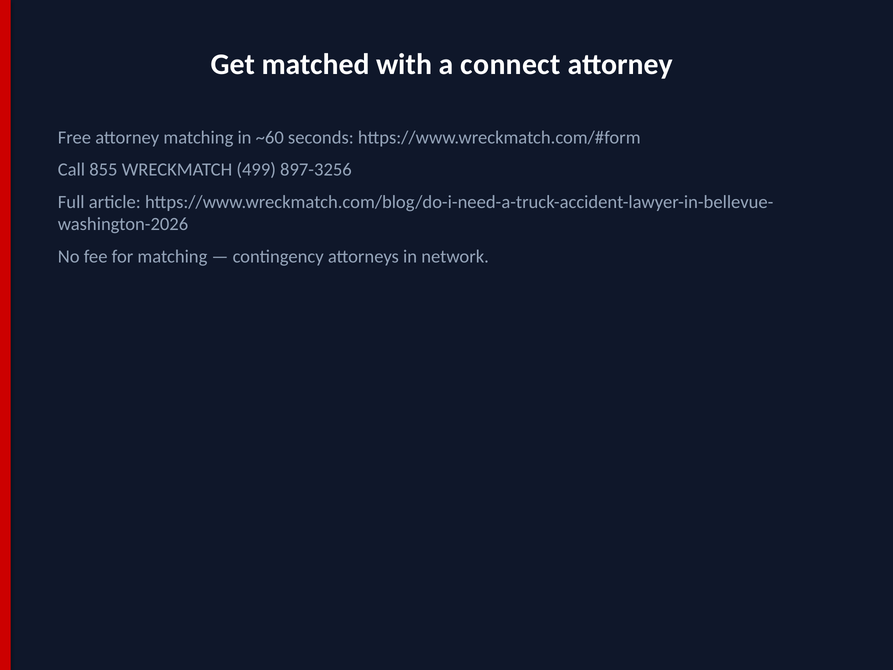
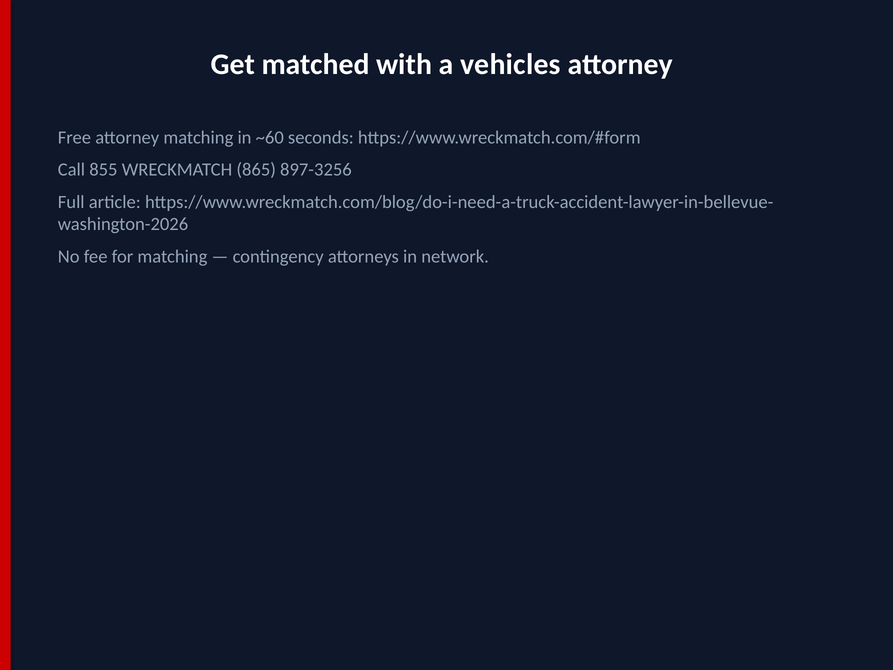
connect: connect -> vehicles
499: 499 -> 865
